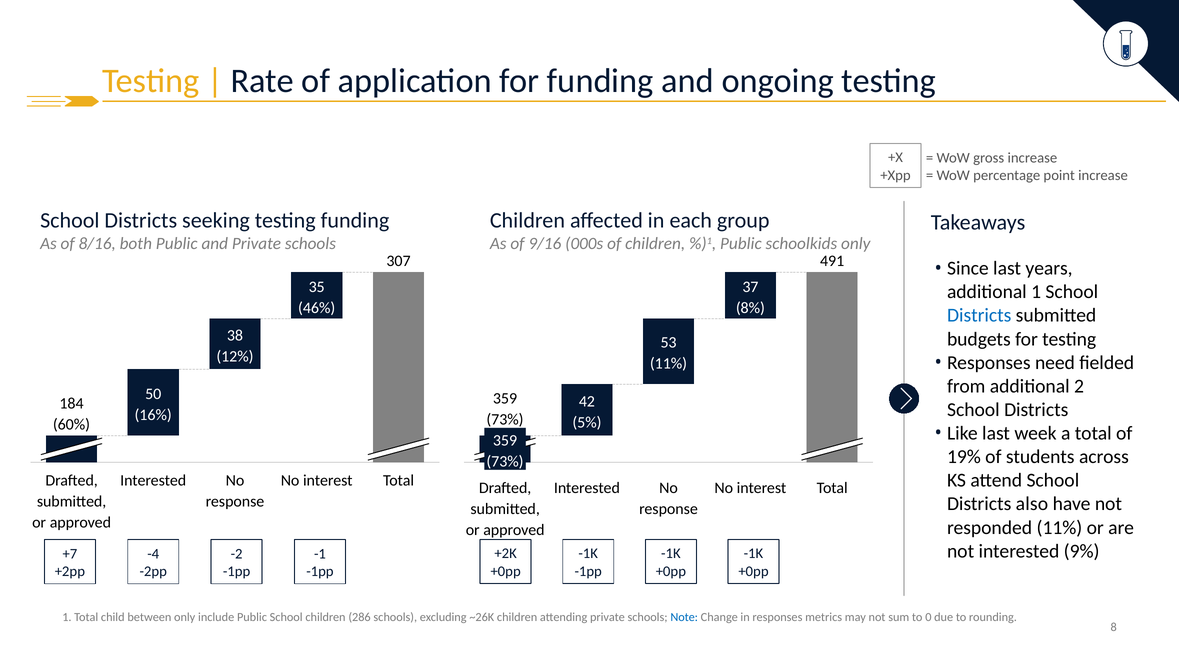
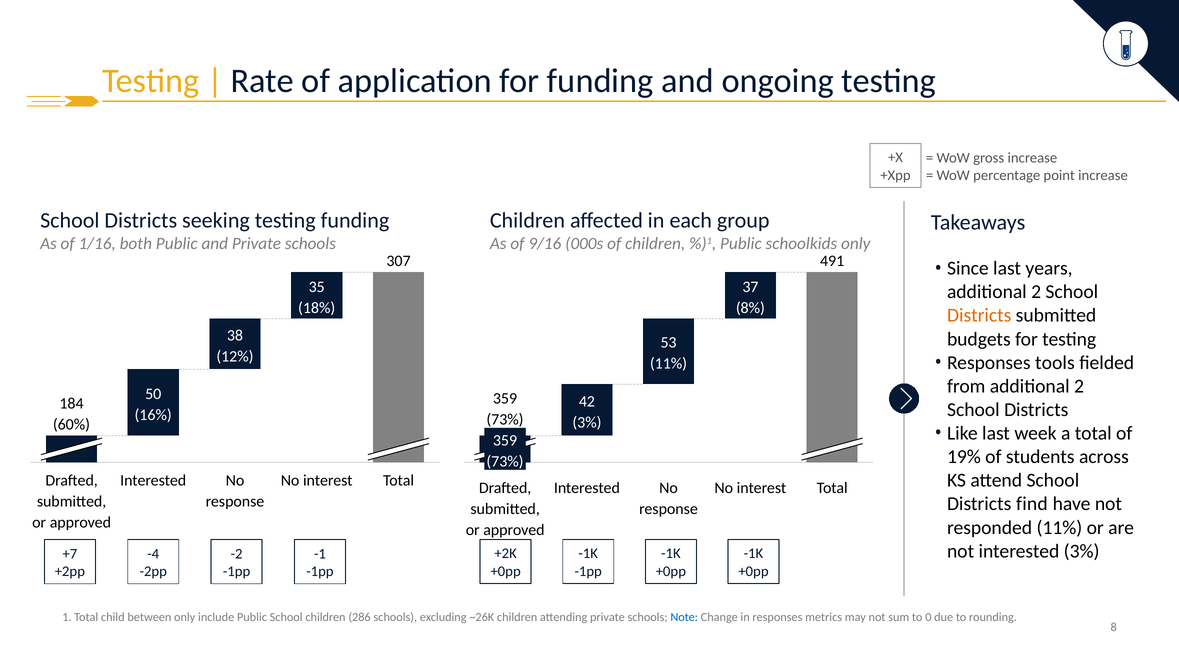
8/16: 8/16 -> 1/16
1 at (1036, 292): 1 -> 2
46%: 46% -> 18%
Districts at (979, 316) colour: blue -> orange
need: need -> tools
5% at (587, 422): 5% -> 3%
also: also -> find
interested 9%: 9% -> 3%
